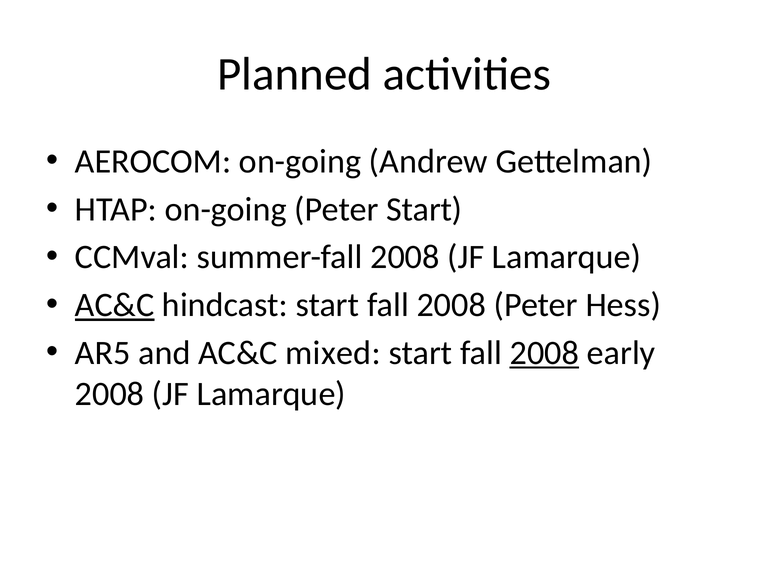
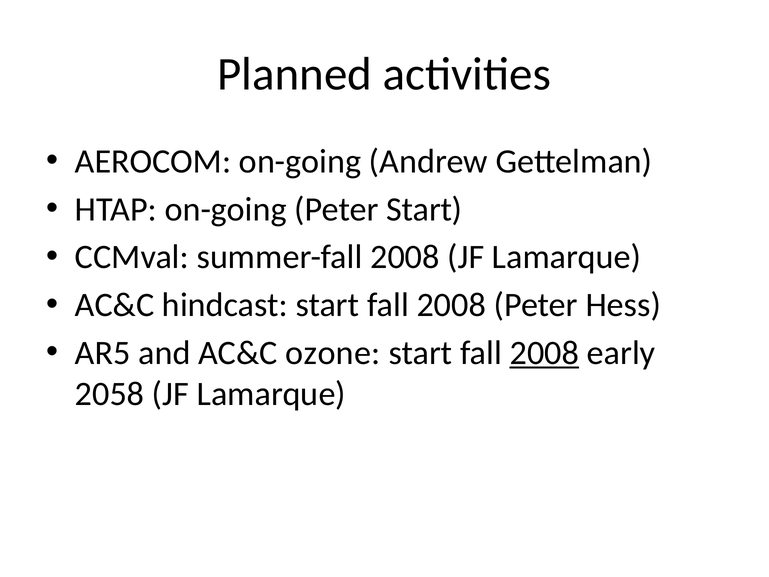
AC&C at (115, 305) underline: present -> none
mixed: mixed -> ozone
2008 at (110, 394): 2008 -> 2058
